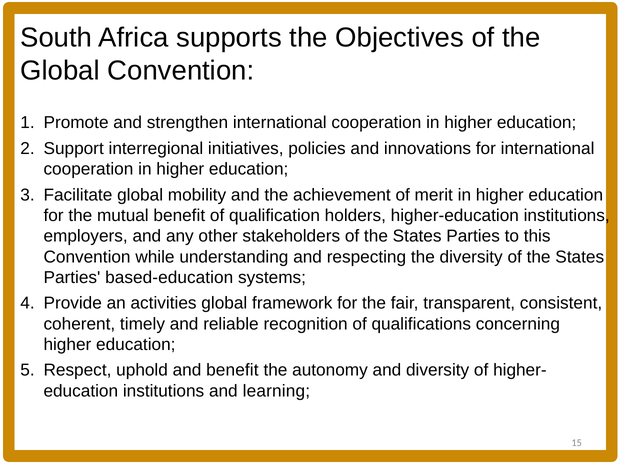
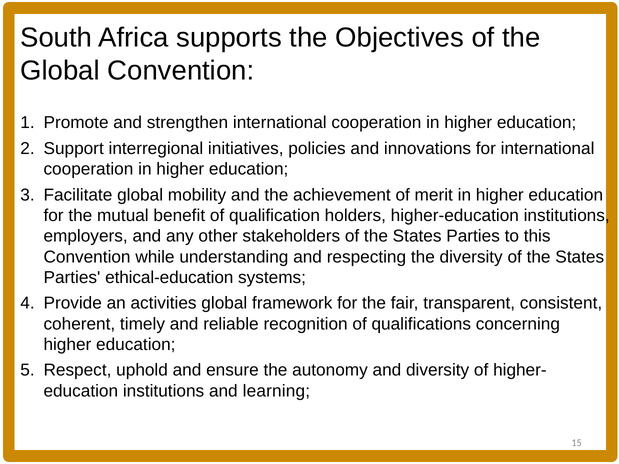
based-education: based-education -> ethical-education
and benefit: benefit -> ensure
